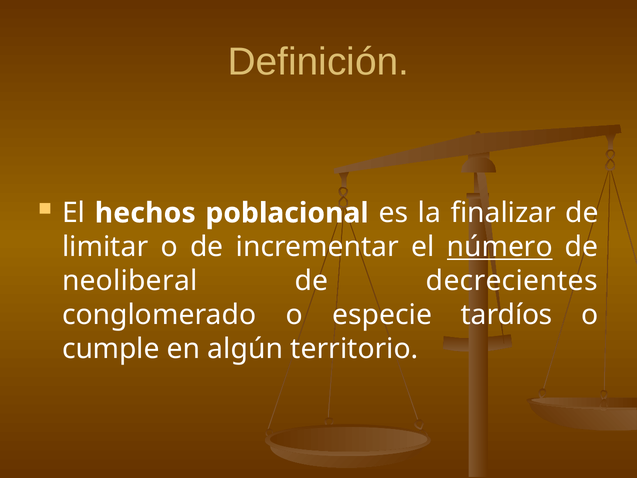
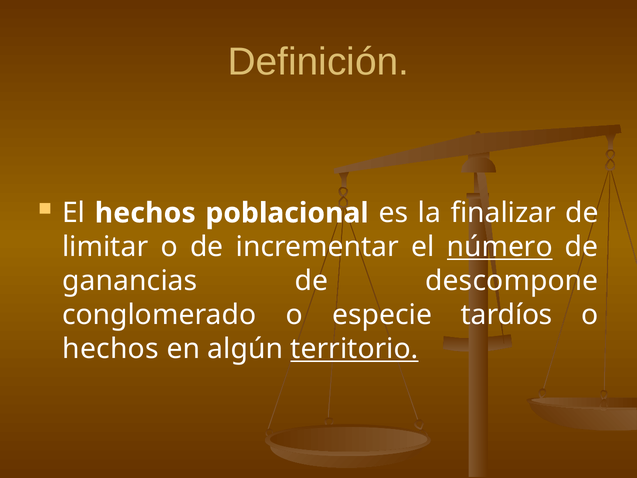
neoliberal: neoliberal -> ganancias
decrecientes: decrecientes -> descompone
cumple at (111, 349): cumple -> hechos
territorio underline: none -> present
